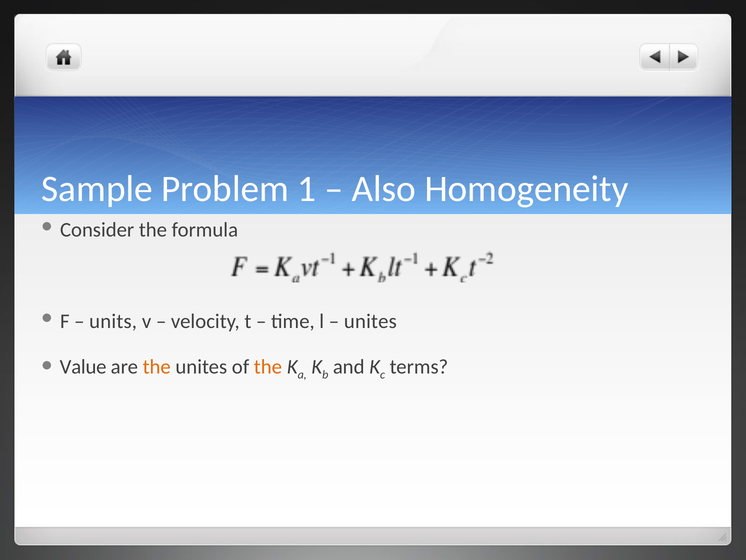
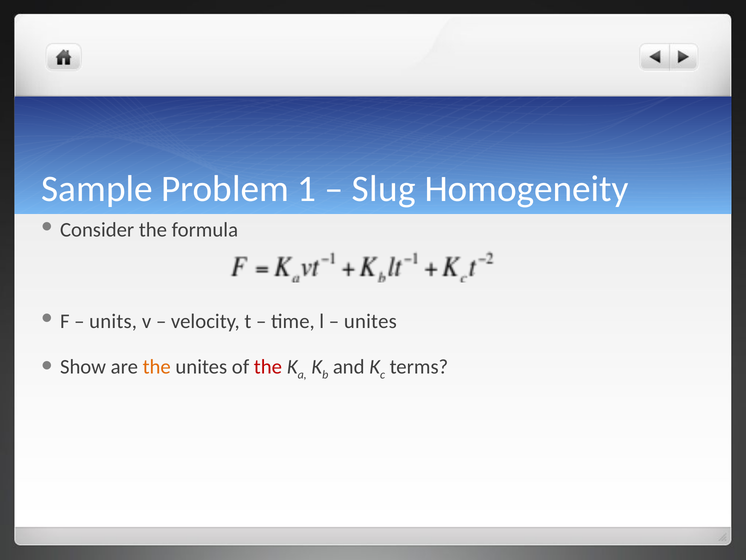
Also: Also -> Slug
Value: Value -> Show
the at (268, 367) colour: orange -> red
